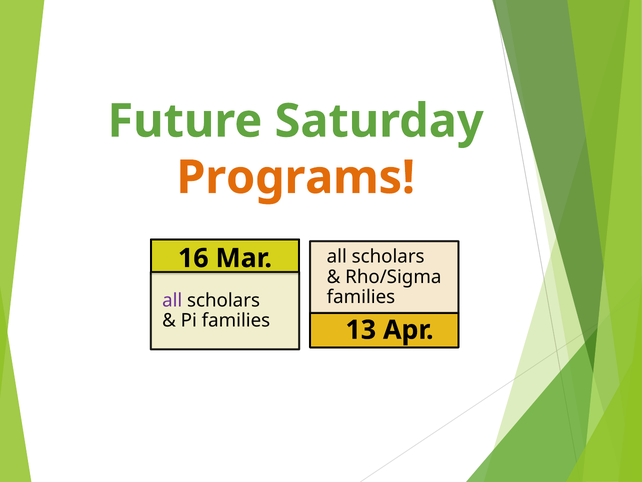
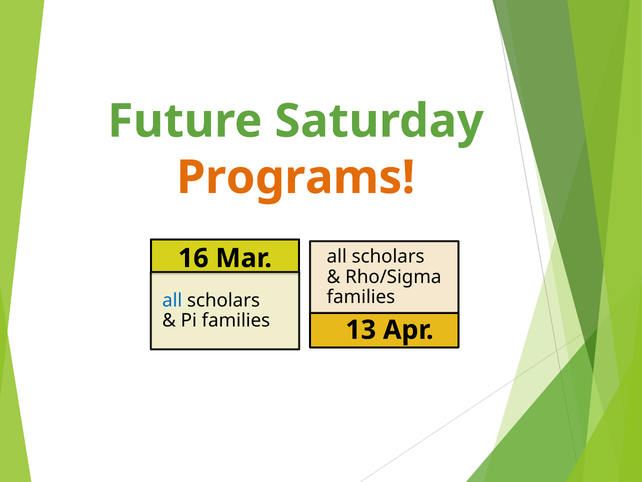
all at (172, 300) colour: purple -> blue
